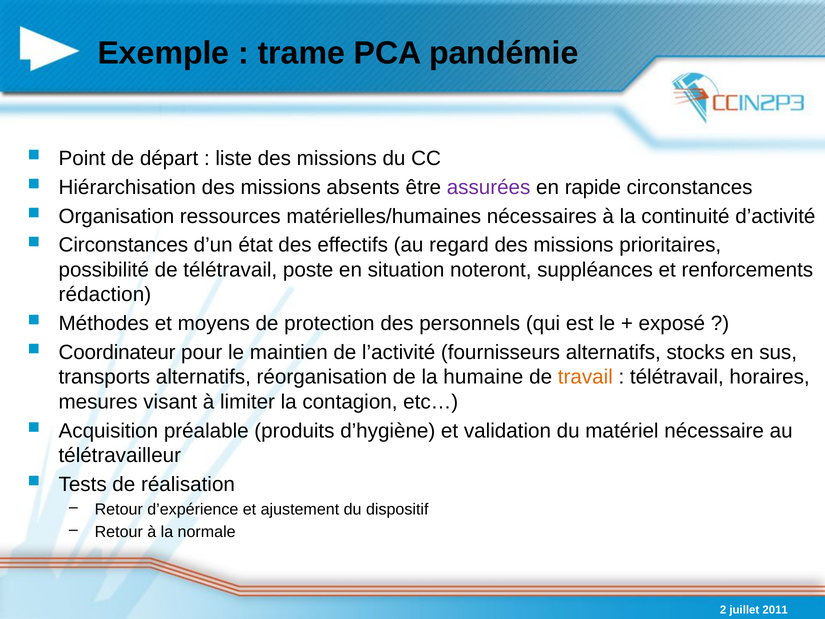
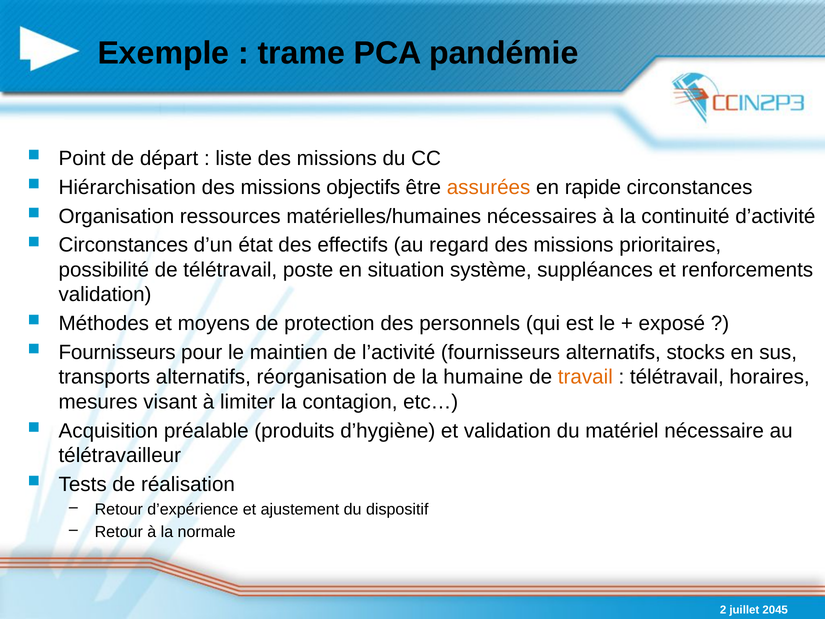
absents: absents -> objectifs
assurées colour: purple -> orange
noteront: noteront -> système
rédaction at (105, 295): rédaction -> validation
Coordinateur at (117, 352): Coordinateur -> Fournisseurs
2011: 2011 -> 2045
